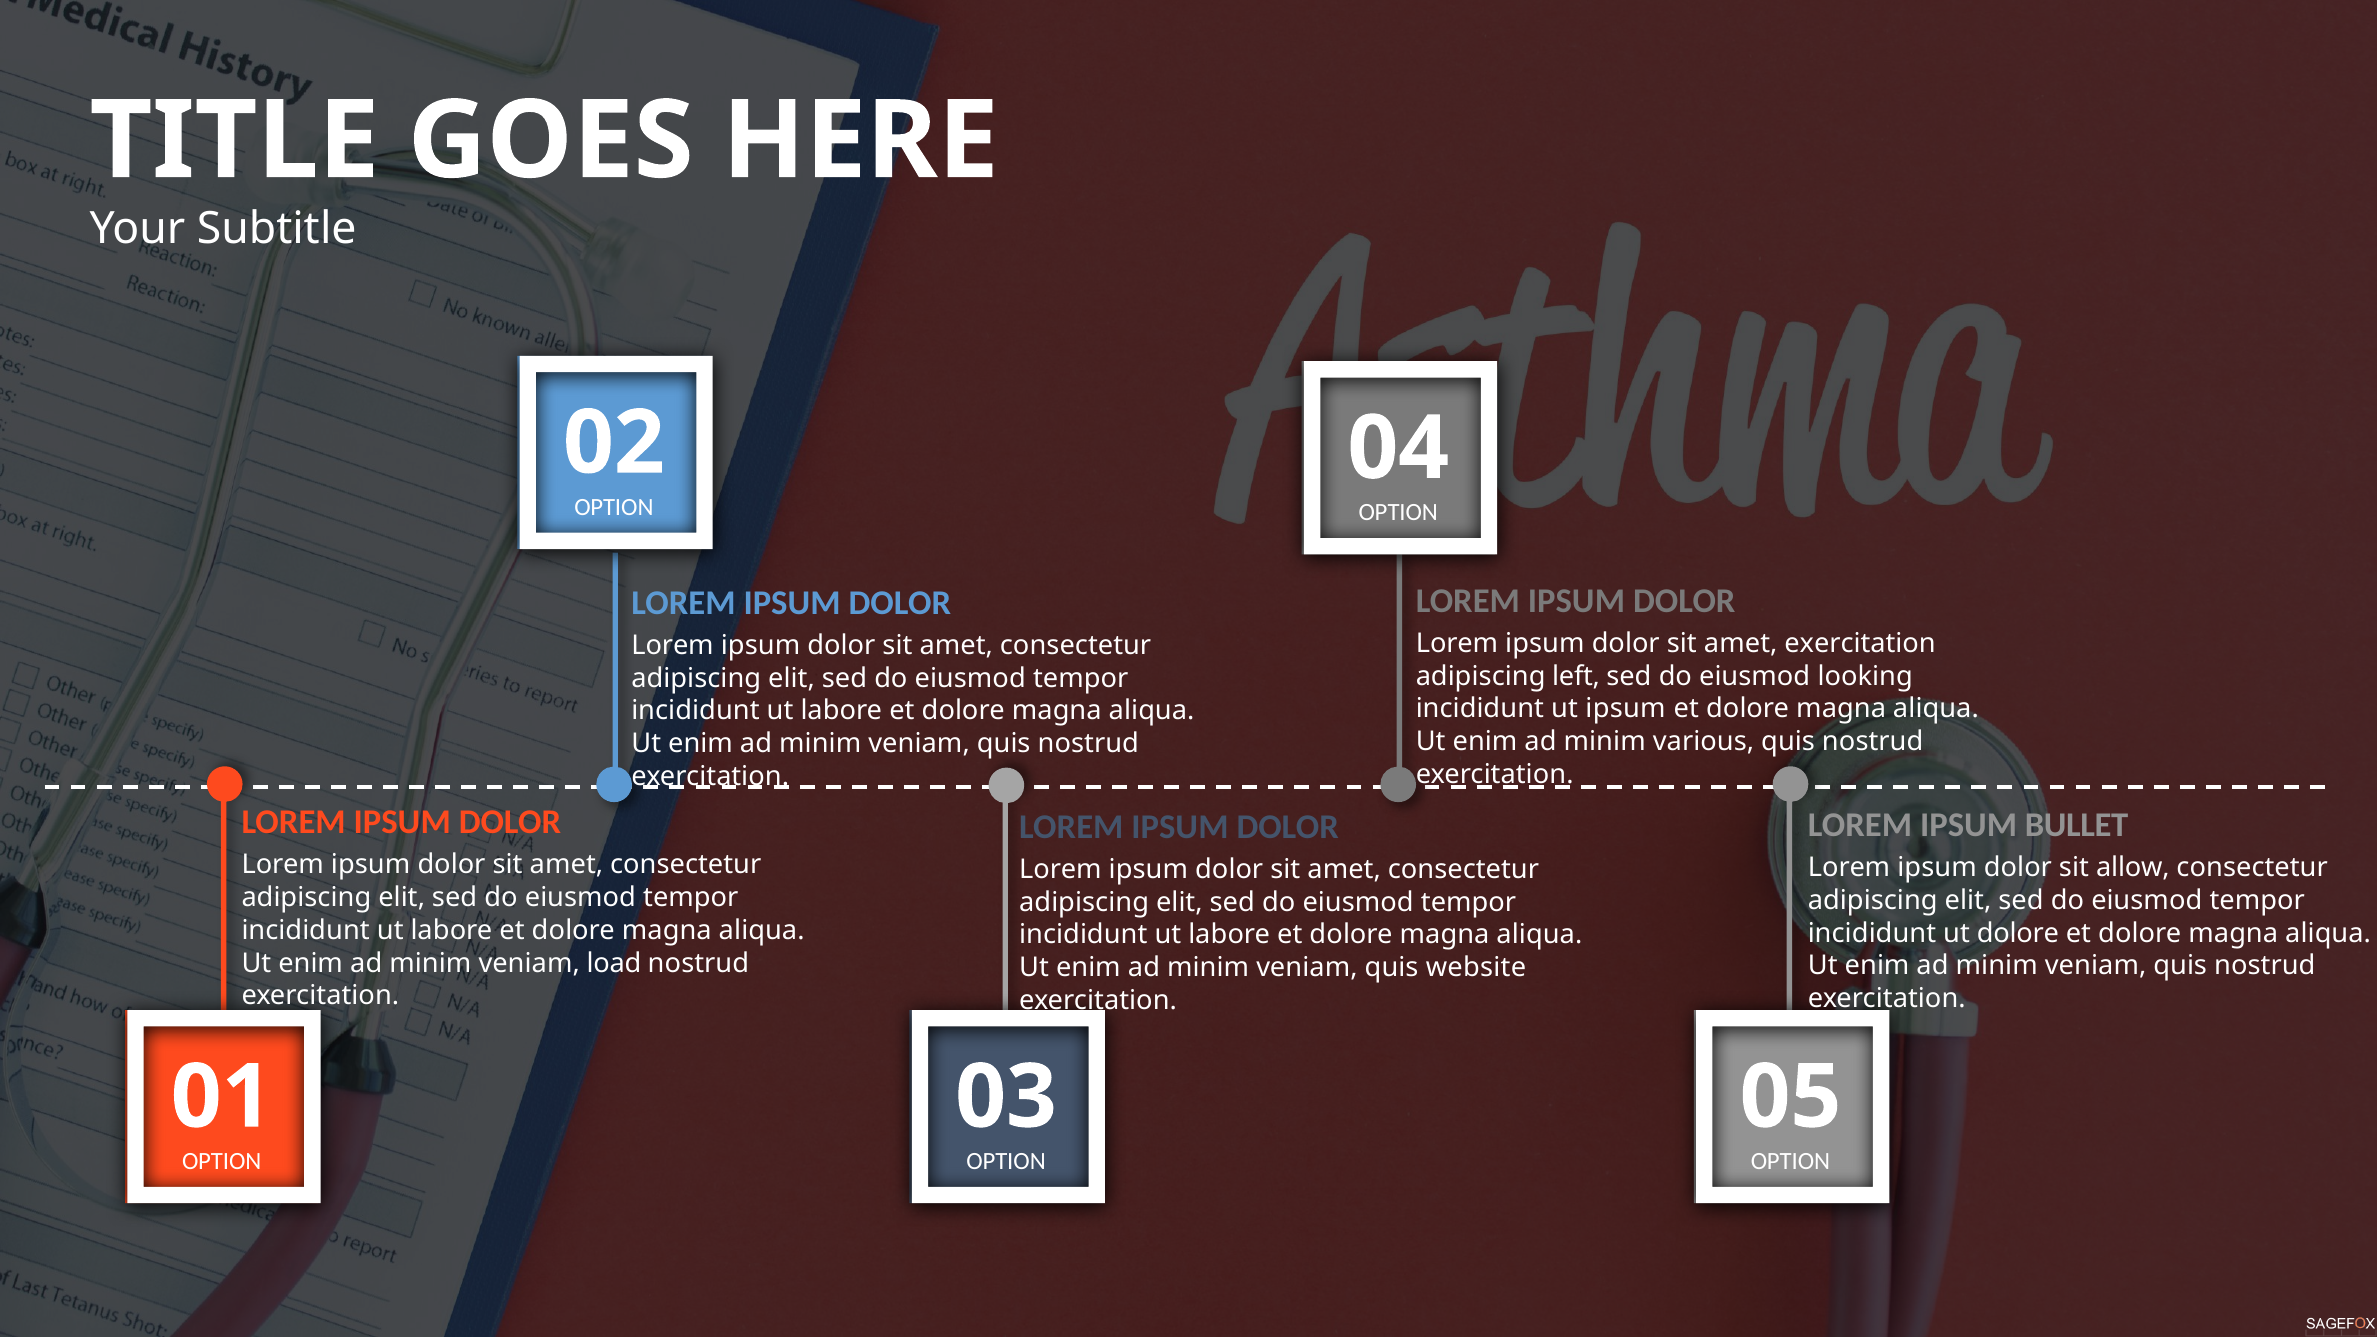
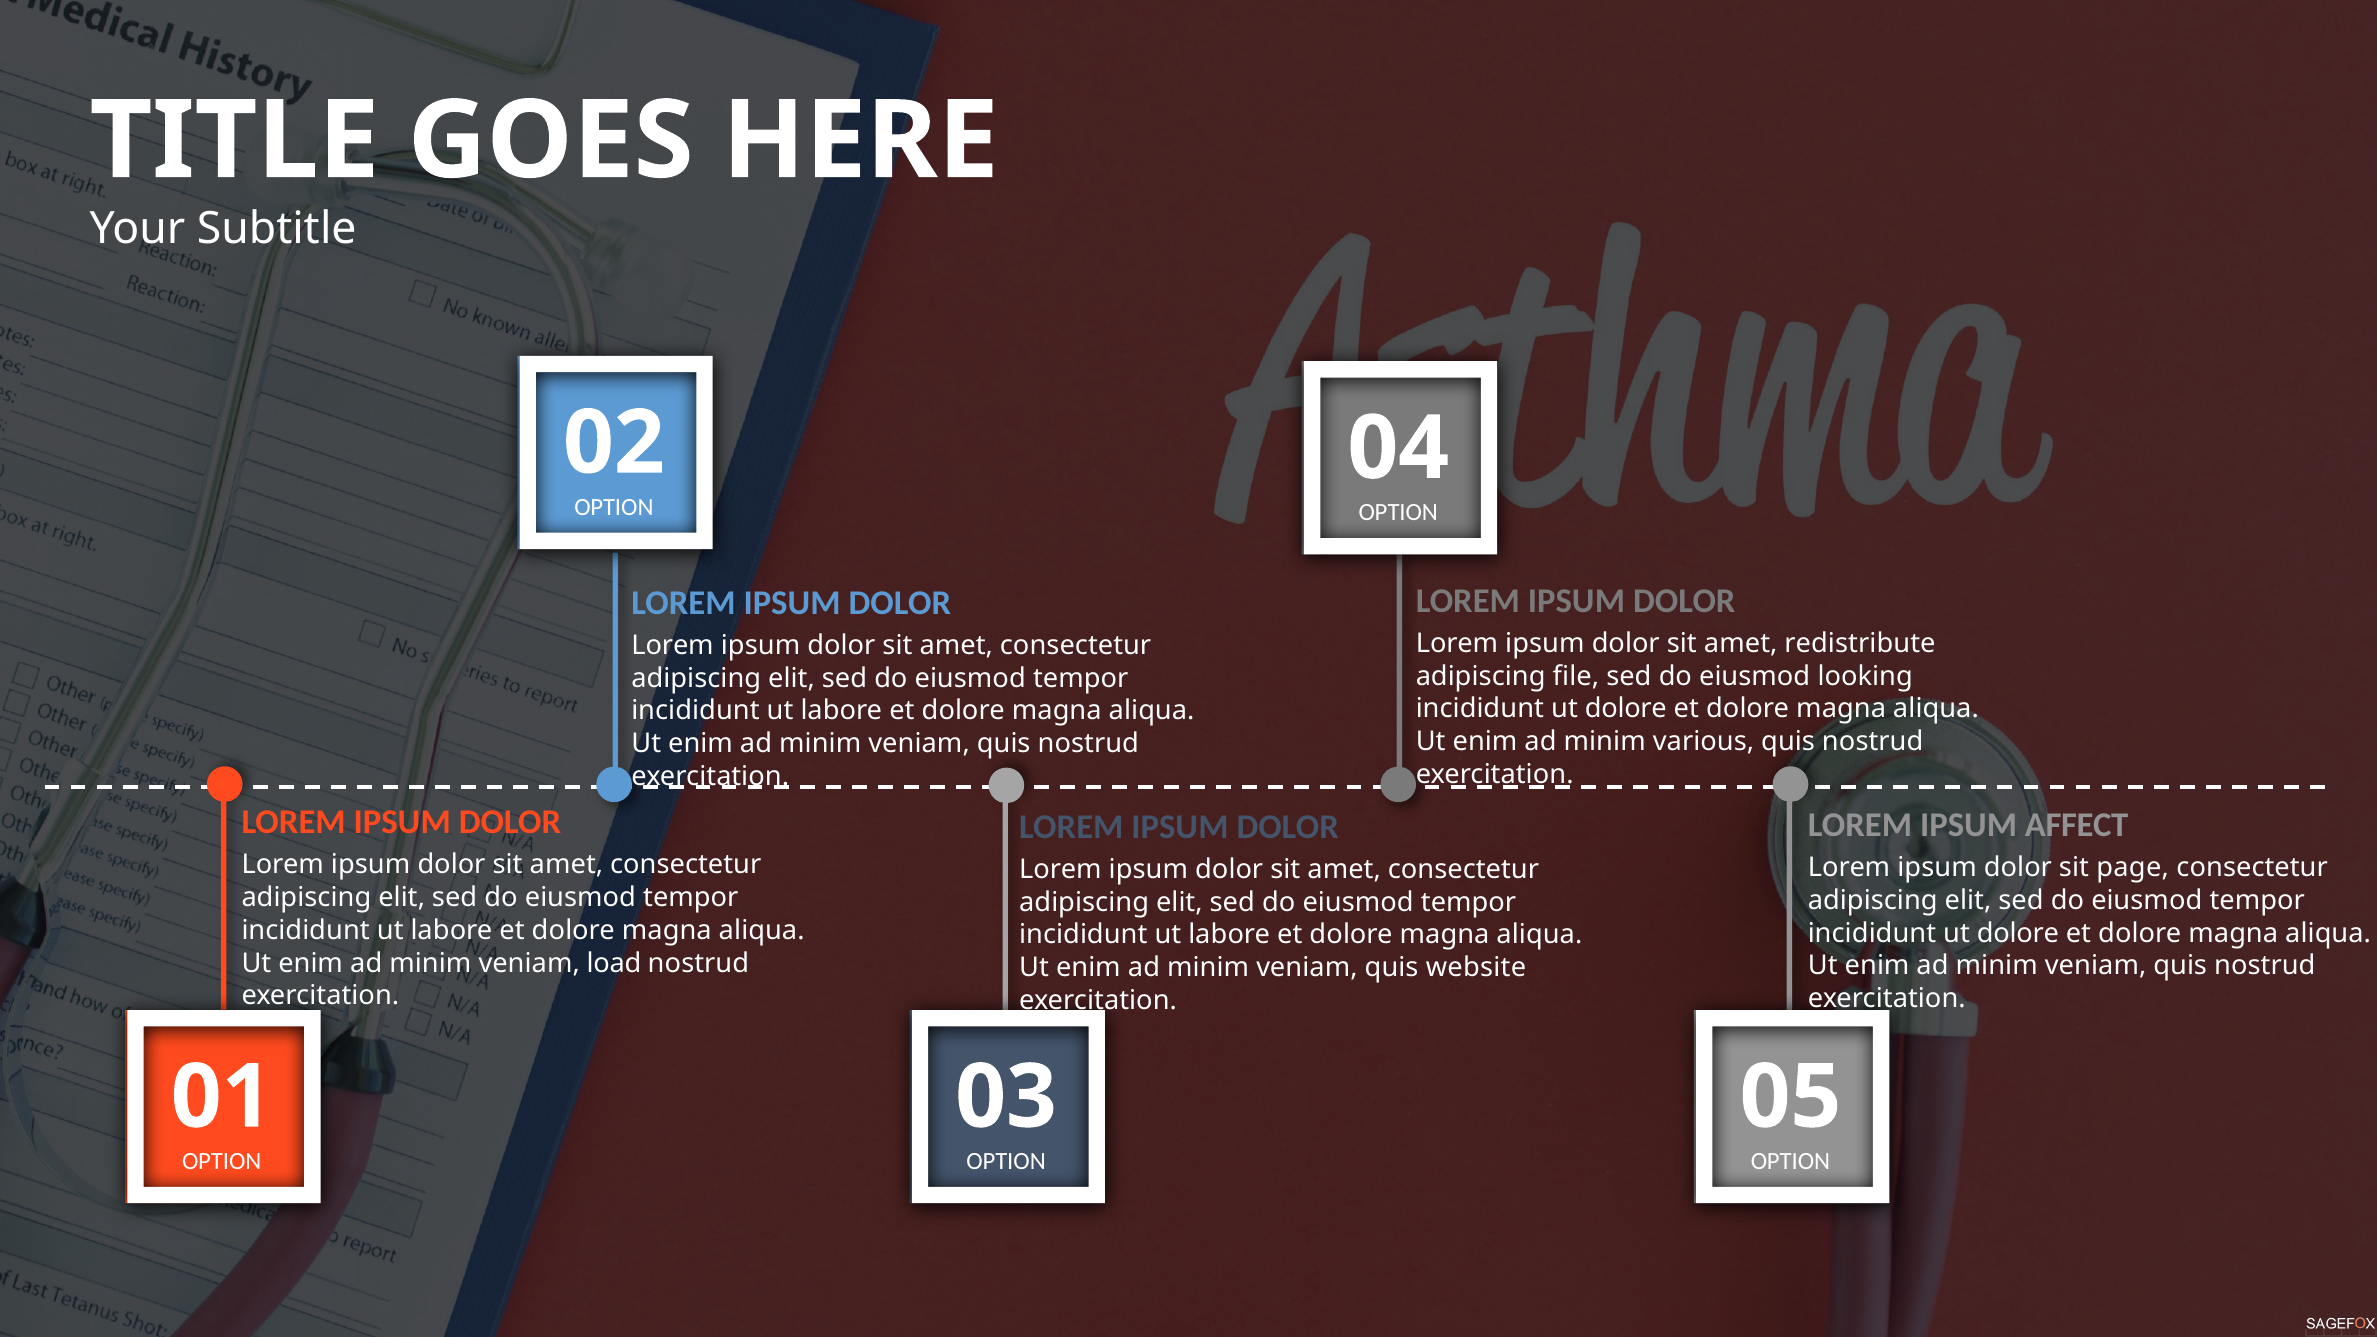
amet exercitation: exercitation -> redistribute
left: left -> file
ipsum at (1626, 709): ipsum -> dolore
BULLET: BULLET -> AFFECT
allow: allow -> page
